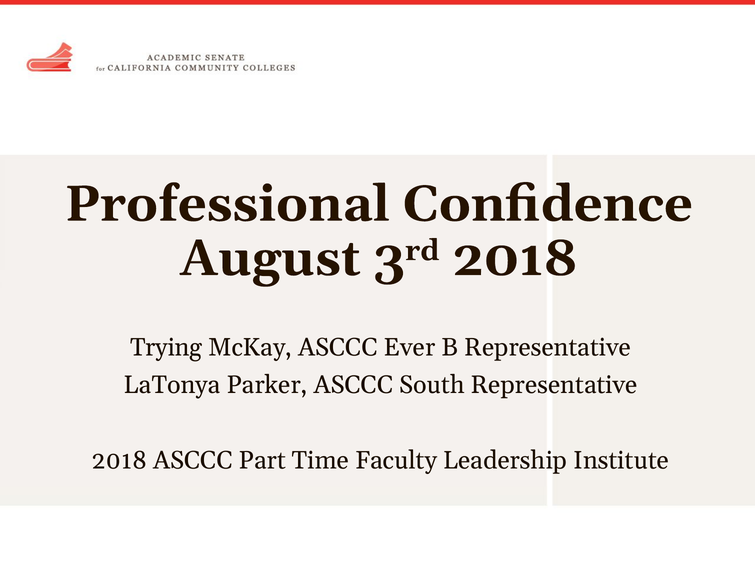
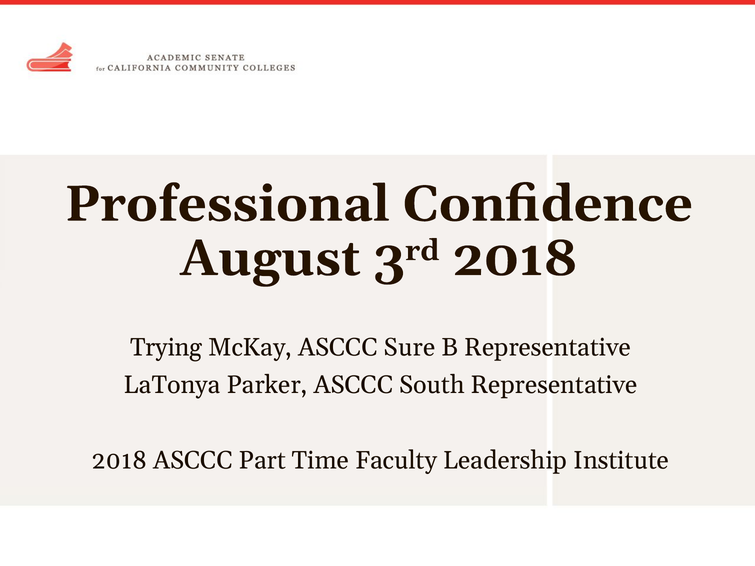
Ever: Ever -> Sure
